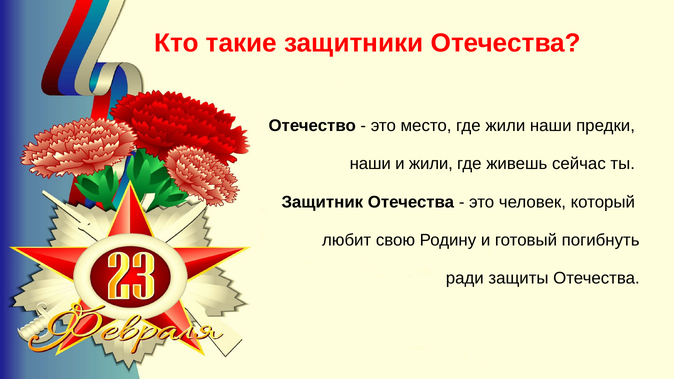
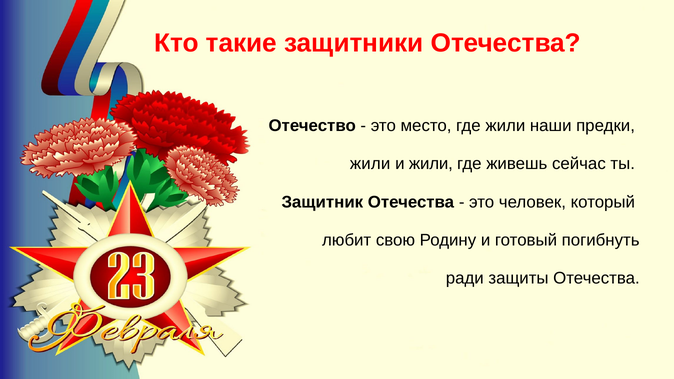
наши at (370, 164): наши -> жили
